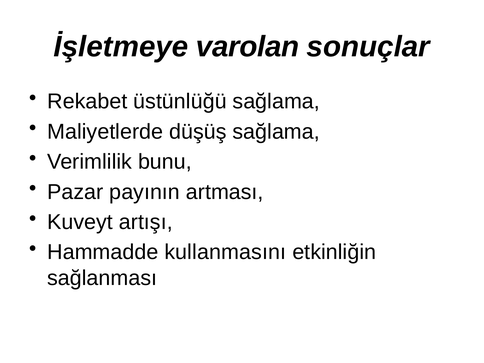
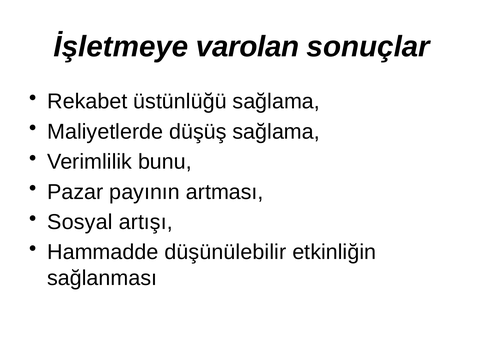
Kuveyt: Kuveyt -> Sosyal
kullanmasını: kullanmasını -> düşünülebilir
